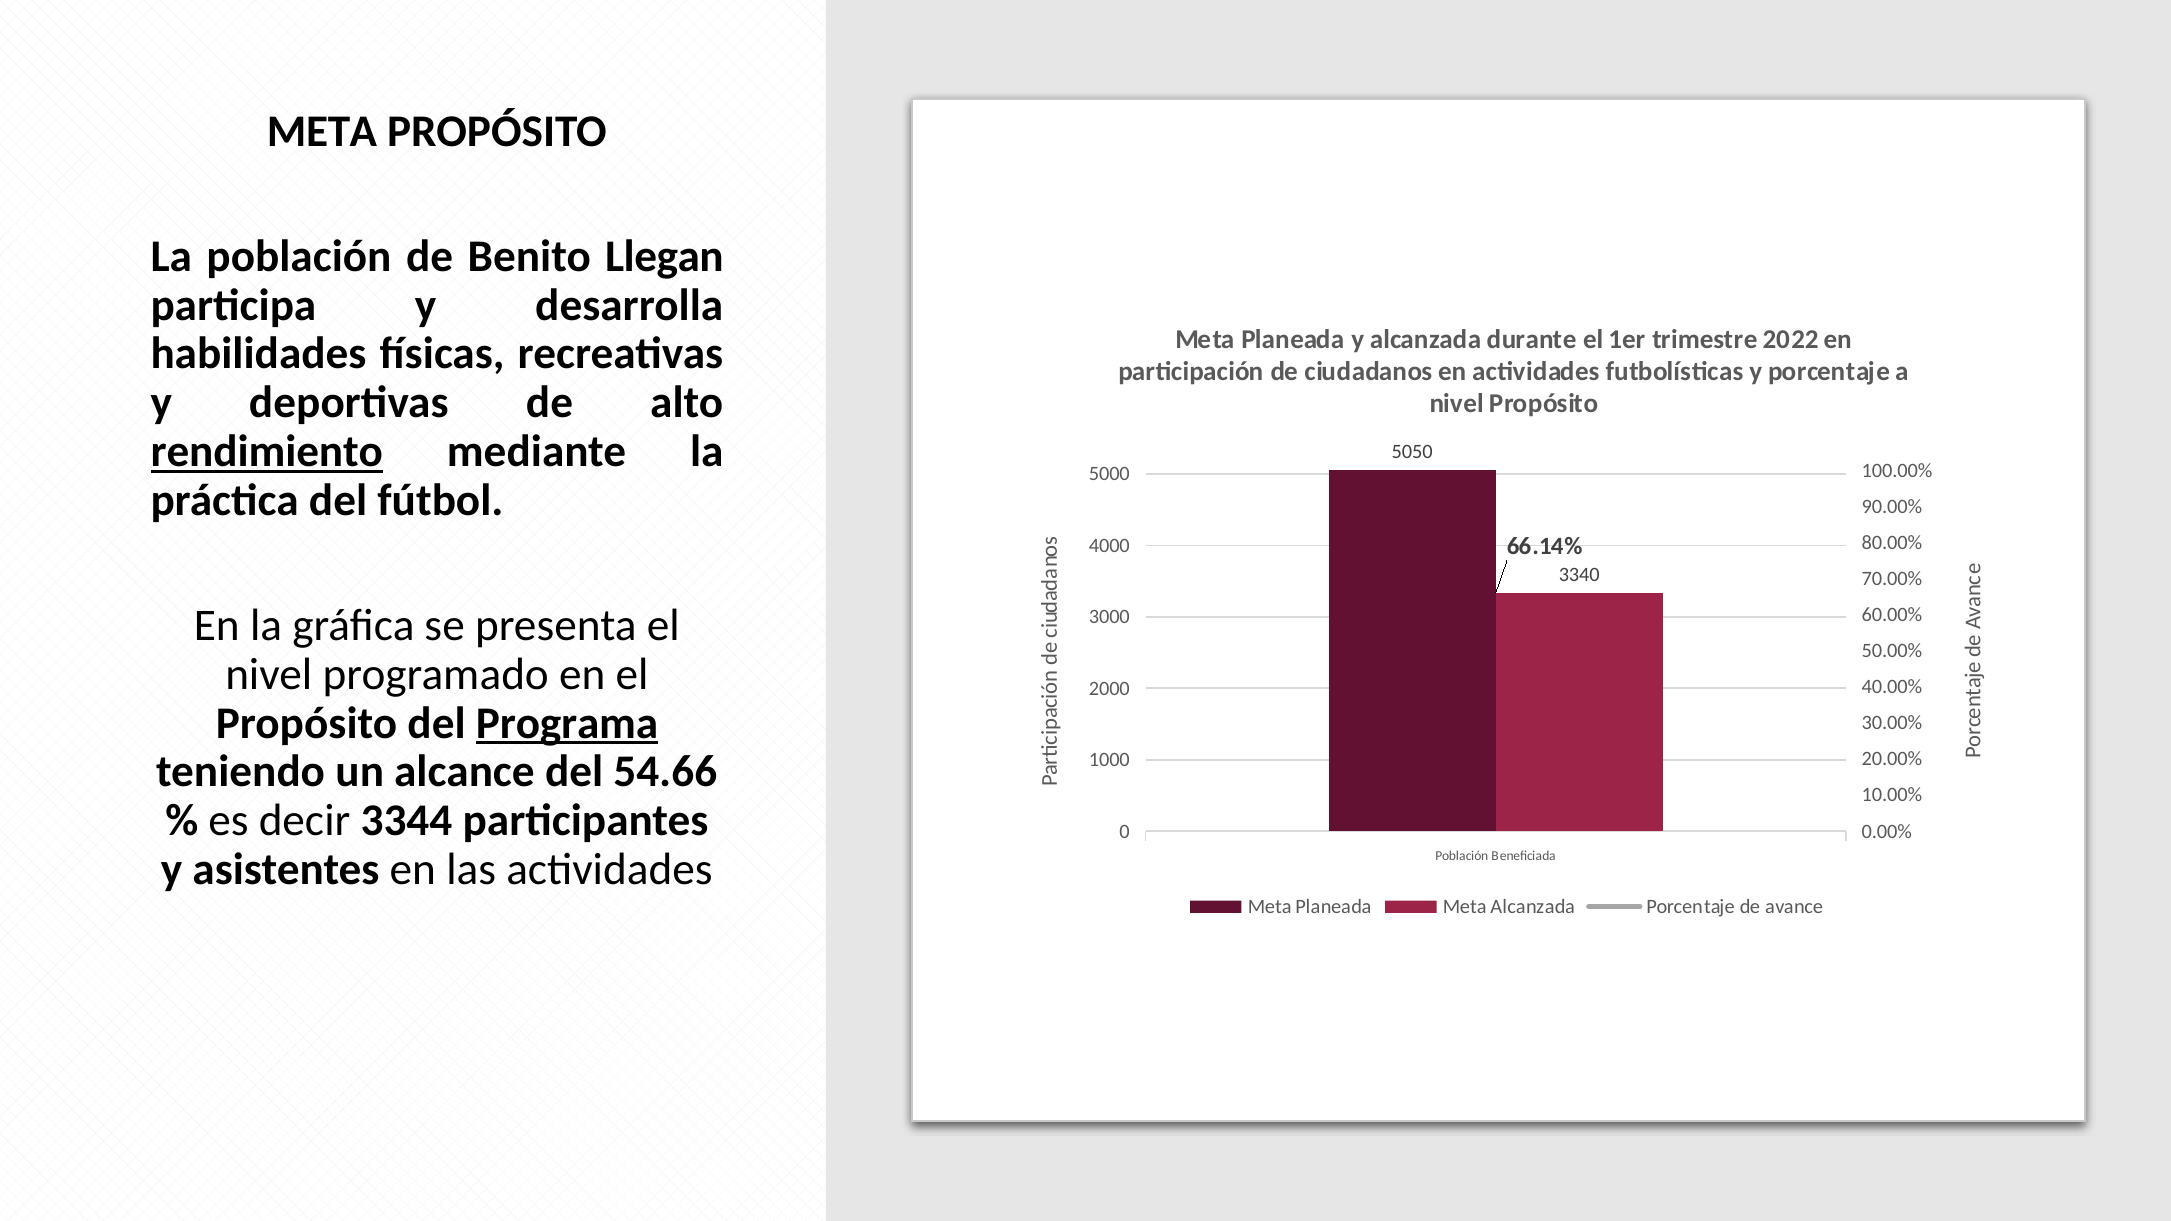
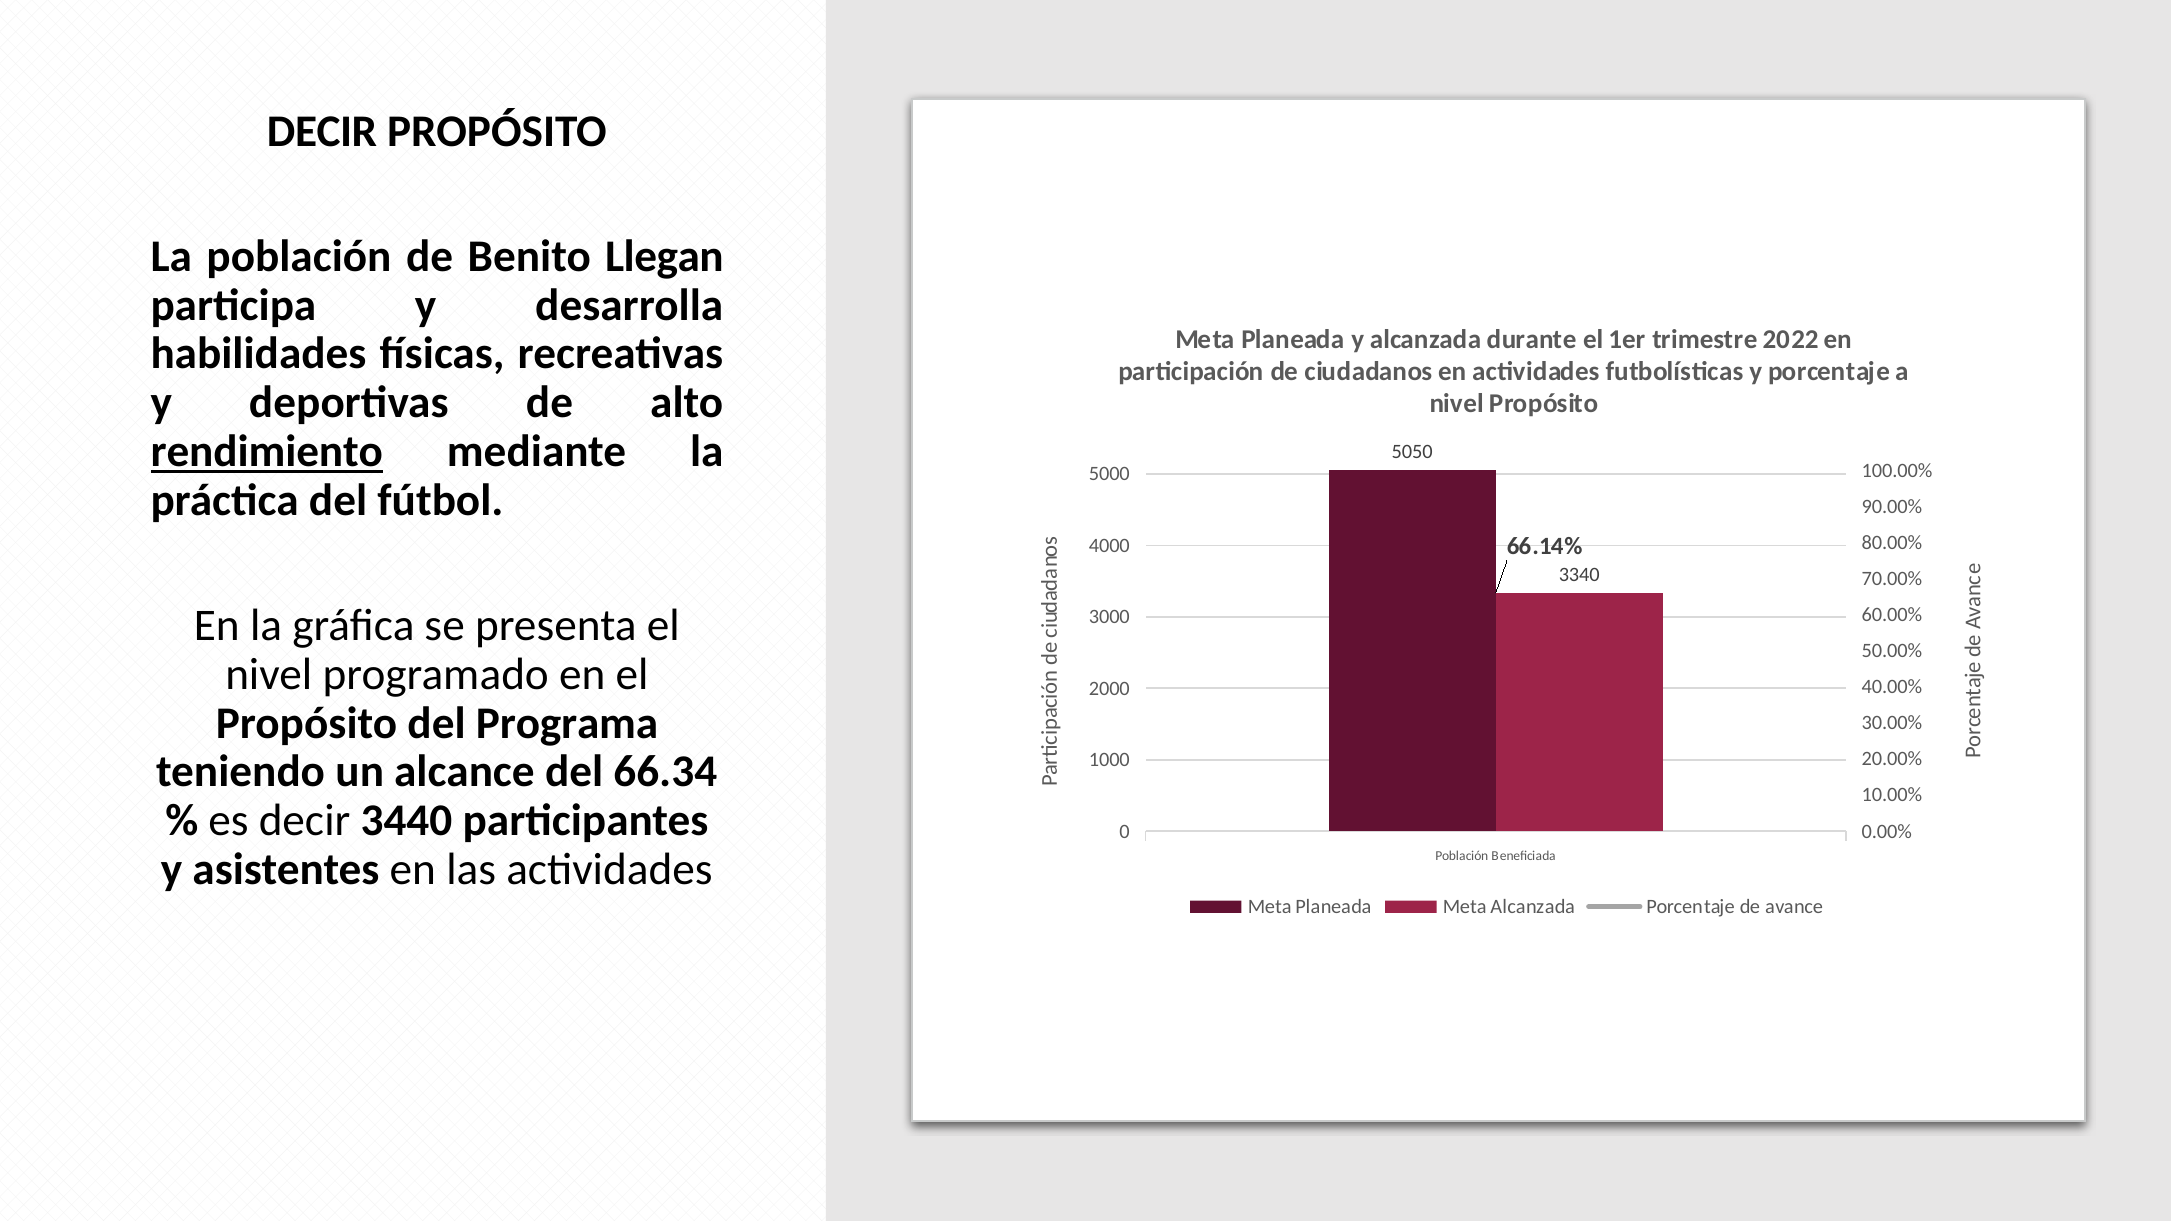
META at (322, 132): META -> DECIR
Programa underline: present -> none
54.66: 54.66 -> 66.34
3344: 3344 -> 3440
